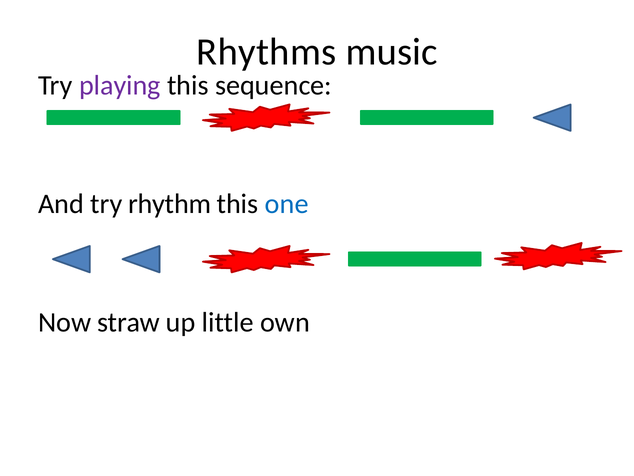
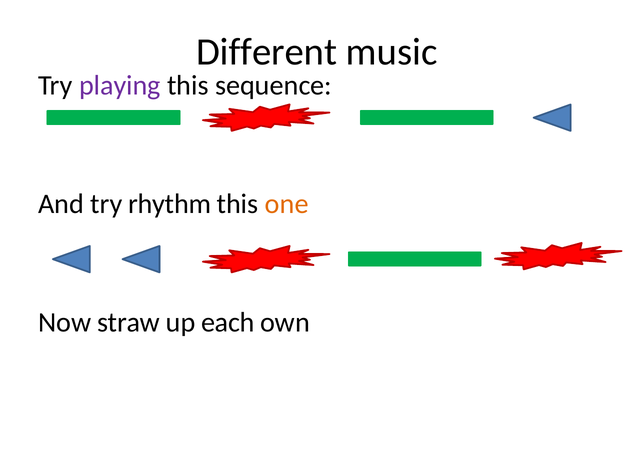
Rhythms: Rhythms -> Different
one colour: blue -> orange
little: little -> each
